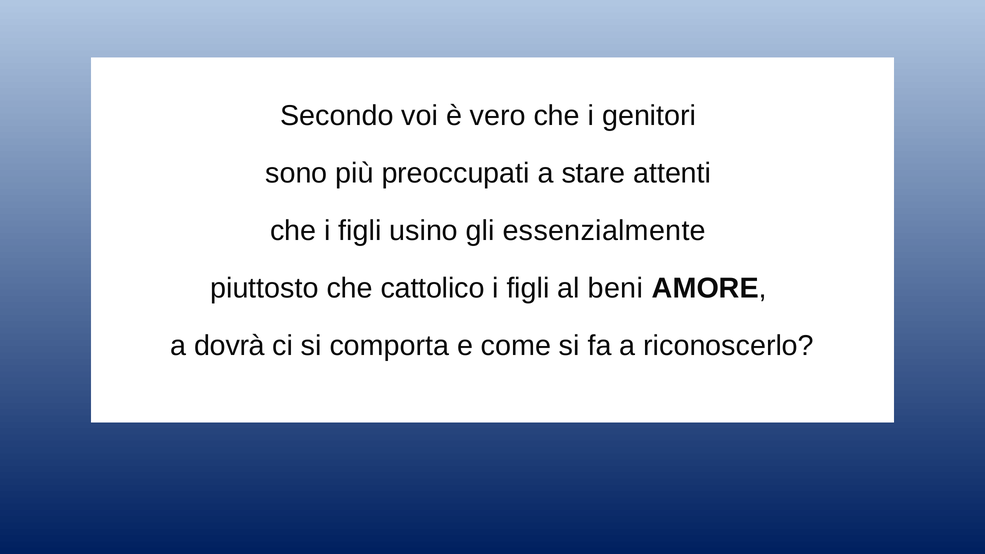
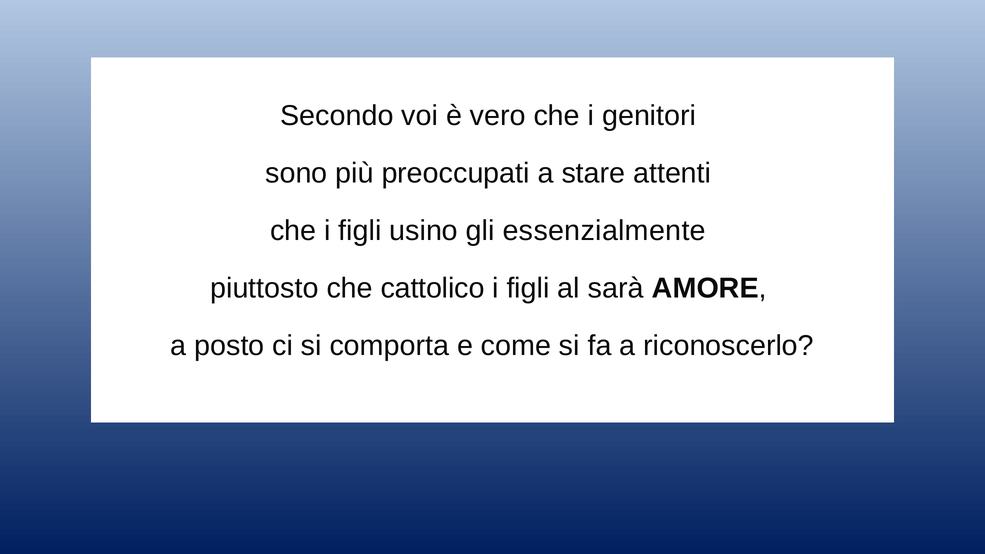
beni: beni -> sarà
dovrà: dovrà -> posto
